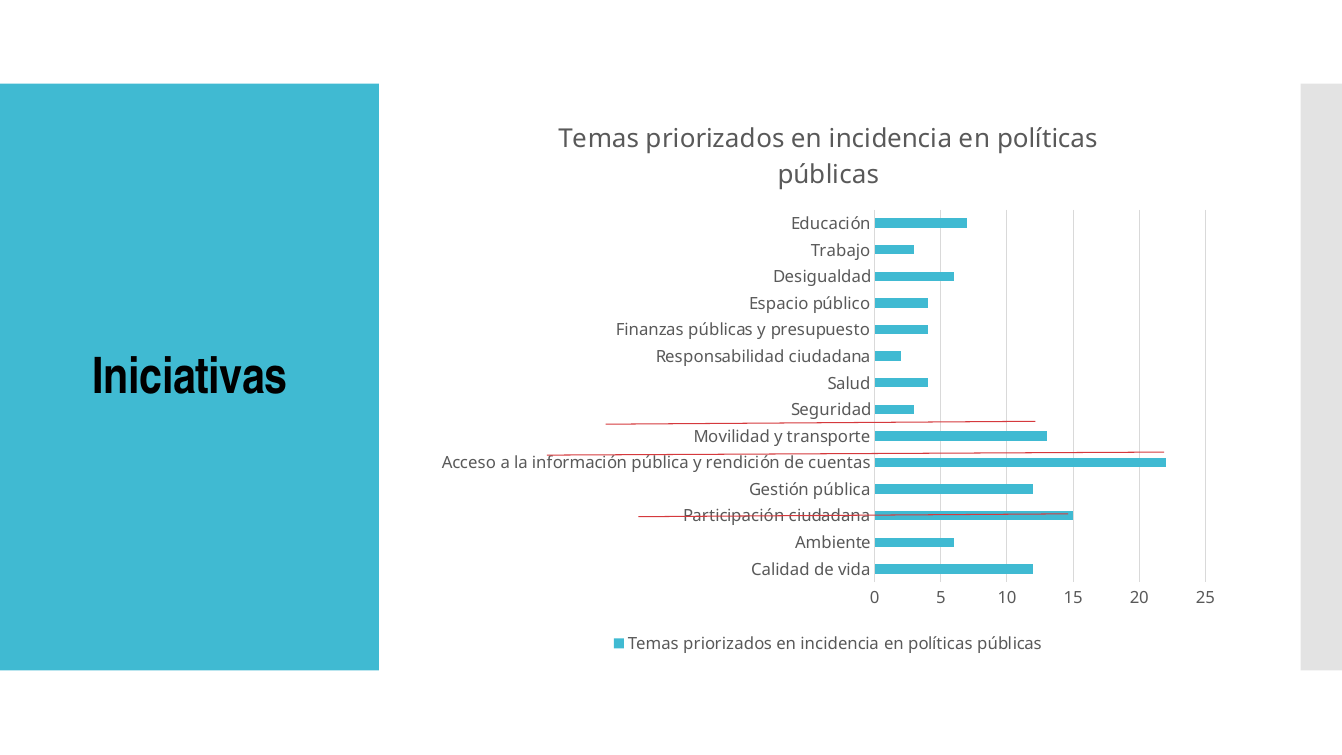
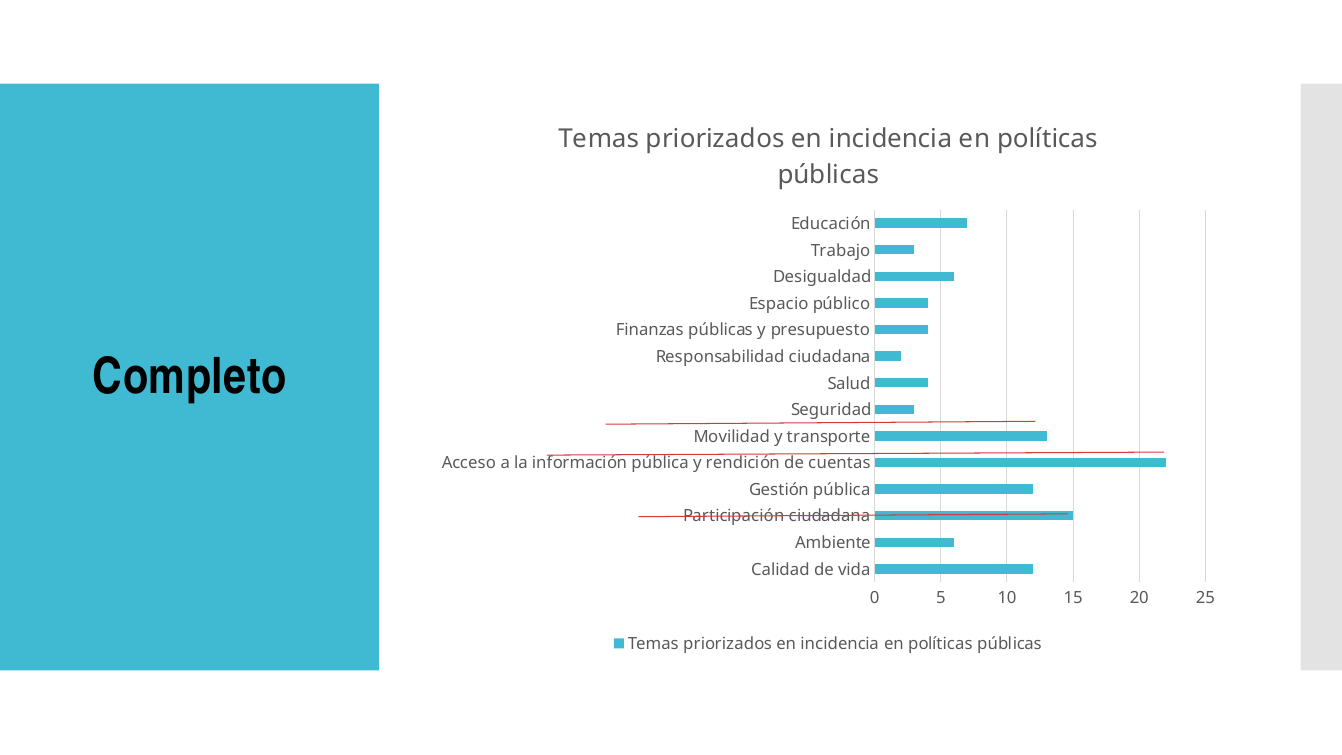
Iniciativas: Iniciativas -> Completo
